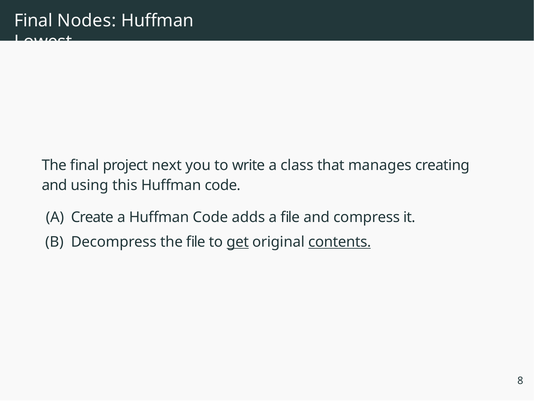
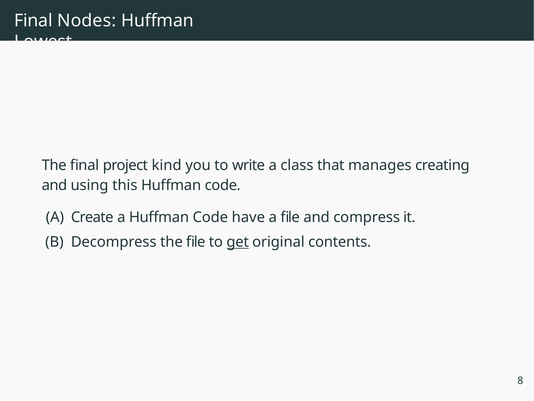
next: next -> kind
adds: adds -> have
contents underline: present -> none
